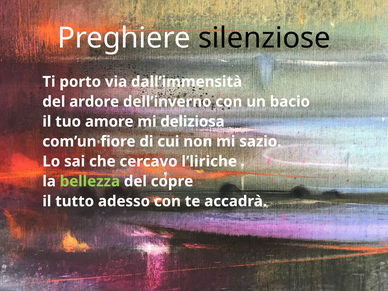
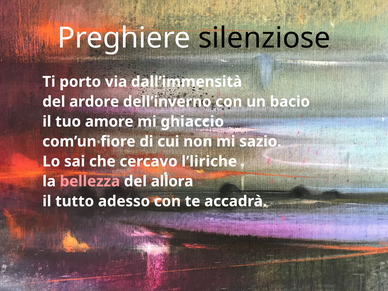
deliziosa: deliziosa -> ghiaccio
bellezza colour: light green -> pink
copre: copre -> allora
